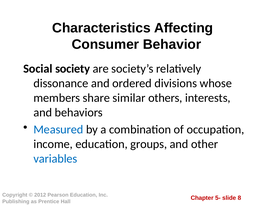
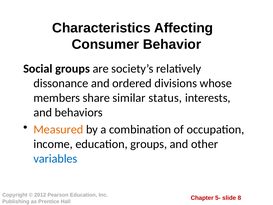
Social society: society -> groups
others: others -> status
Measured colour: blue -> orange
